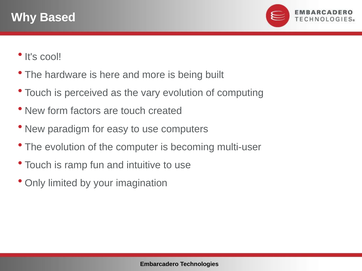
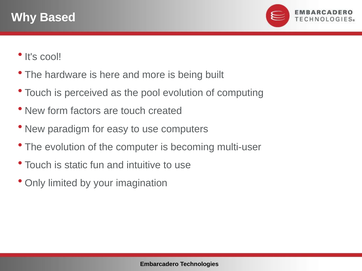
vary: vary -> pool
ramp: ramp -> static
